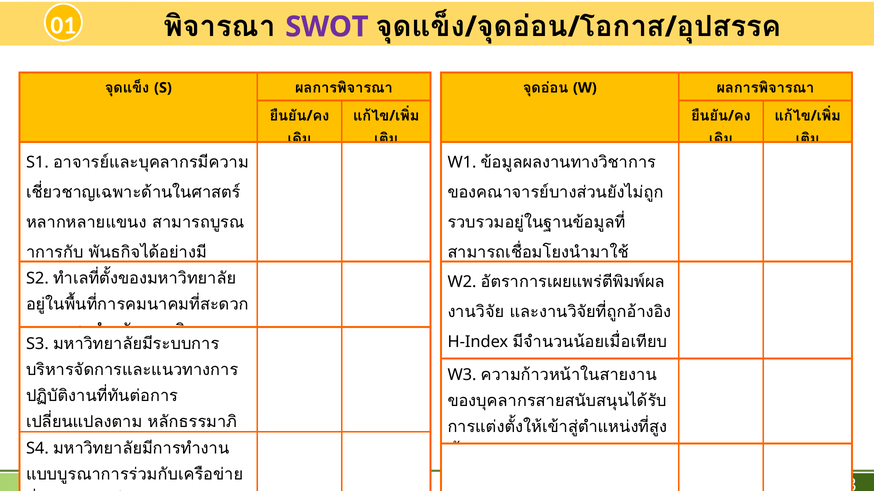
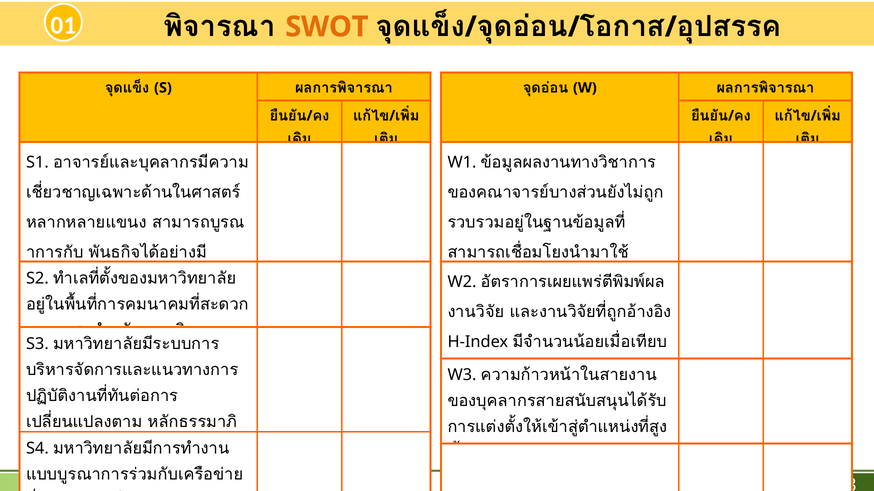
SWOT colour: purple -> orange
